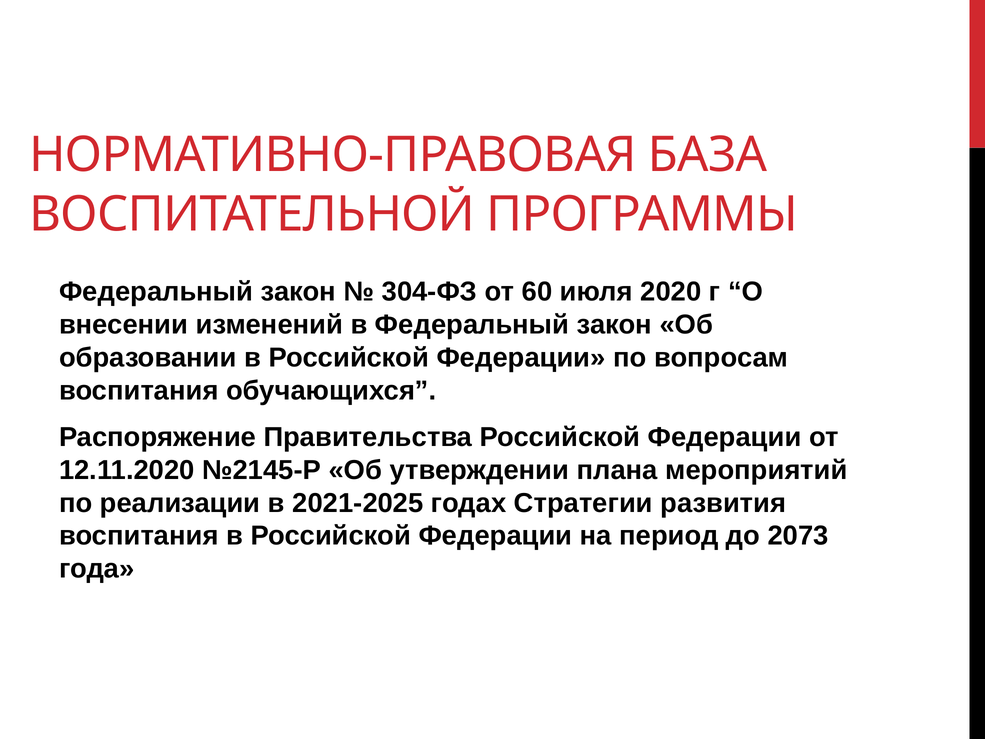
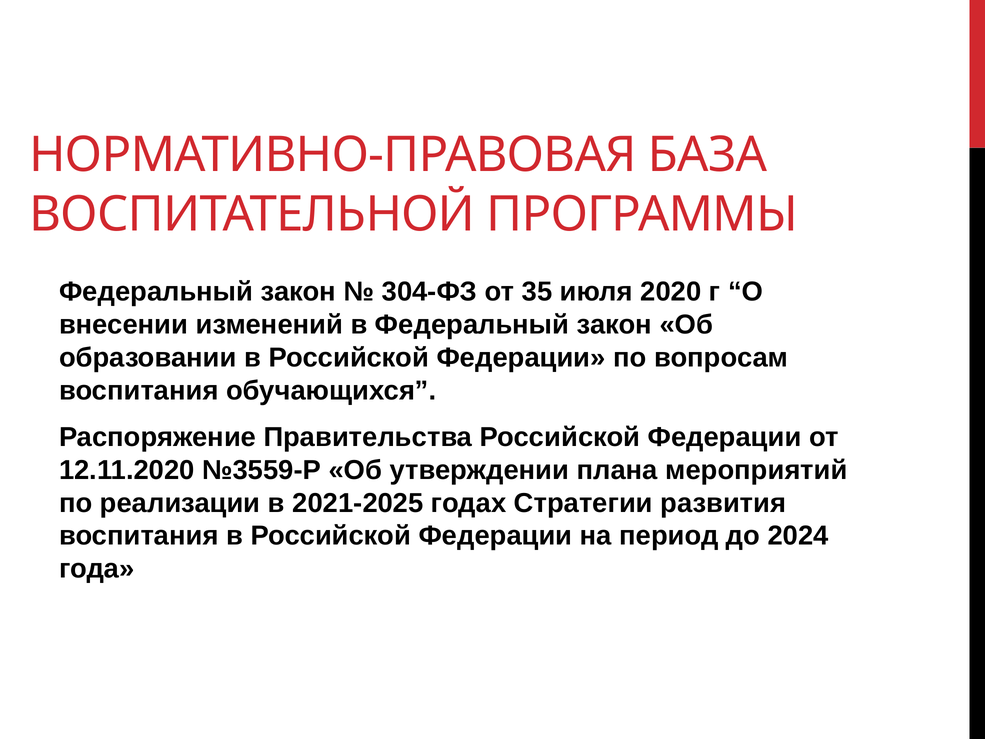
60: 60 -> 35
№2145-Р: №2145-Р -> №3559-Р
2073: 2073 -> 2024
